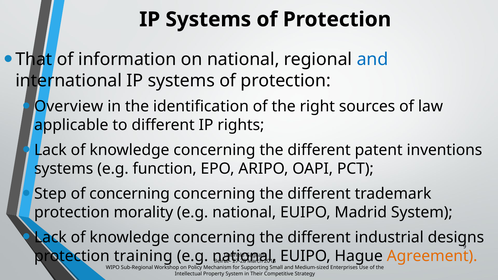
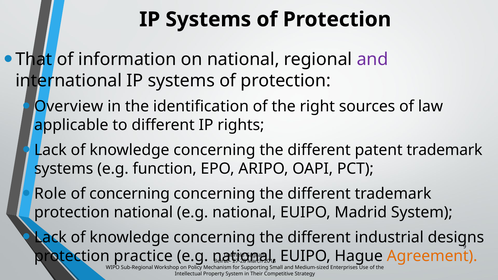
and at (373, 59) colour: blue -> purple
patent inventions: inventions -> trademark
Step: Step -> Role
protection morality: morality -> national
training: training -> practice
